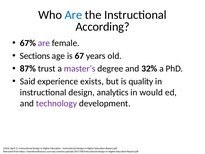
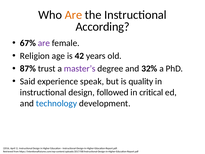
Are at (73, 15) colour: blue -> orange
Sections: Sections -> Religion
67: 67 -> 42
exists: exists -> speak
analytics: analytics -> followed
would: would -> critical
technology colour: purple -> blue
